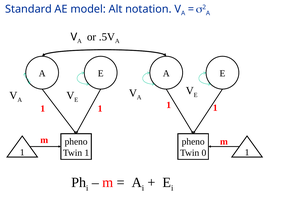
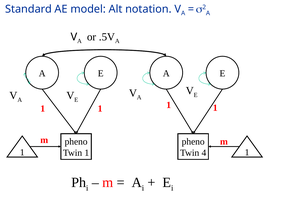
0: 0 -> 4
